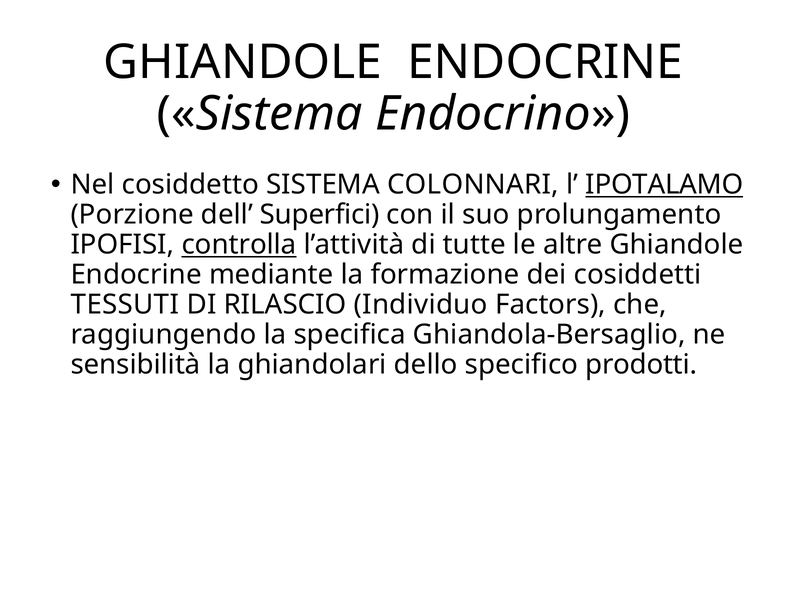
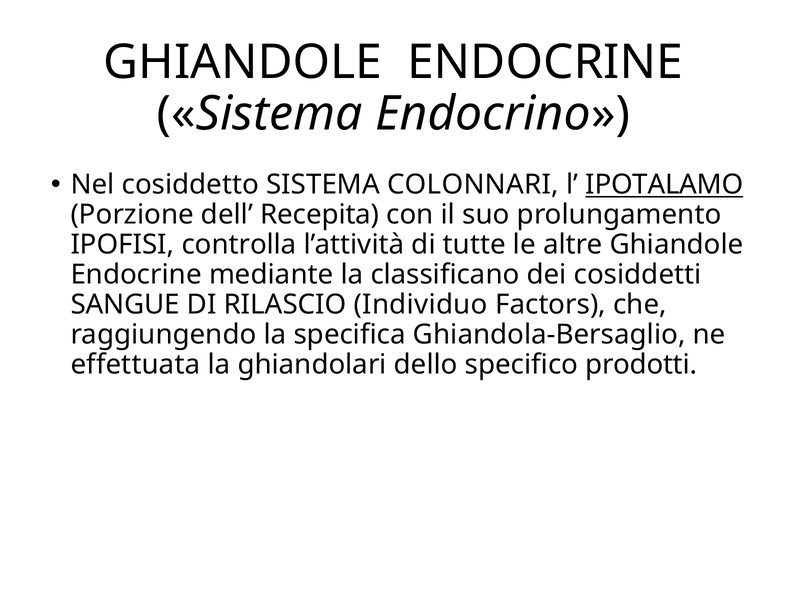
Superfici: Superfici -> Recepita
controlla underline: present -> none
formazione: formazione -> classificano
TESSUTI: TESSUTI -> SANGUE
sensibilità: sensibilità -> effettuata
